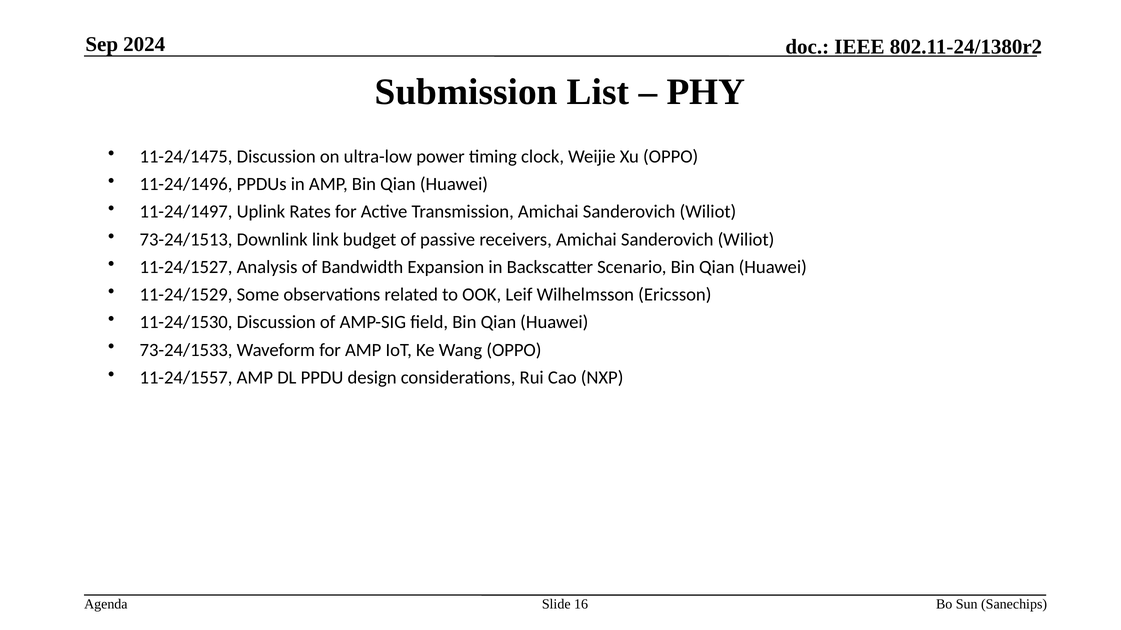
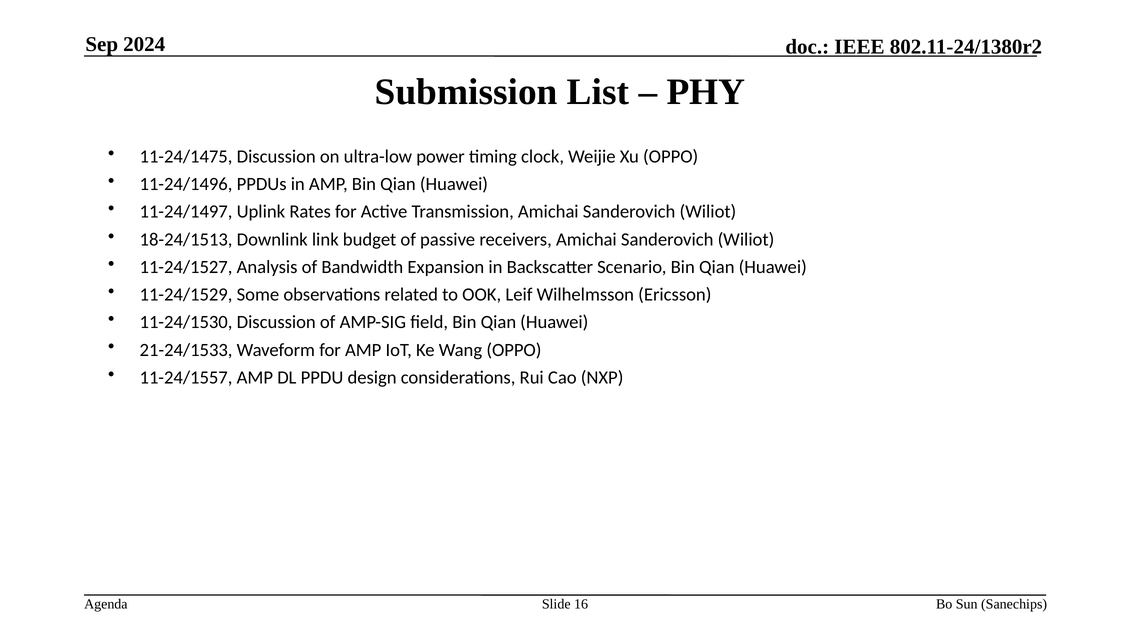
73-24/1513: 73-24/1513 -> 18-24/1513
73-24/1533: 73-24/1533 -> 21-24/1533
